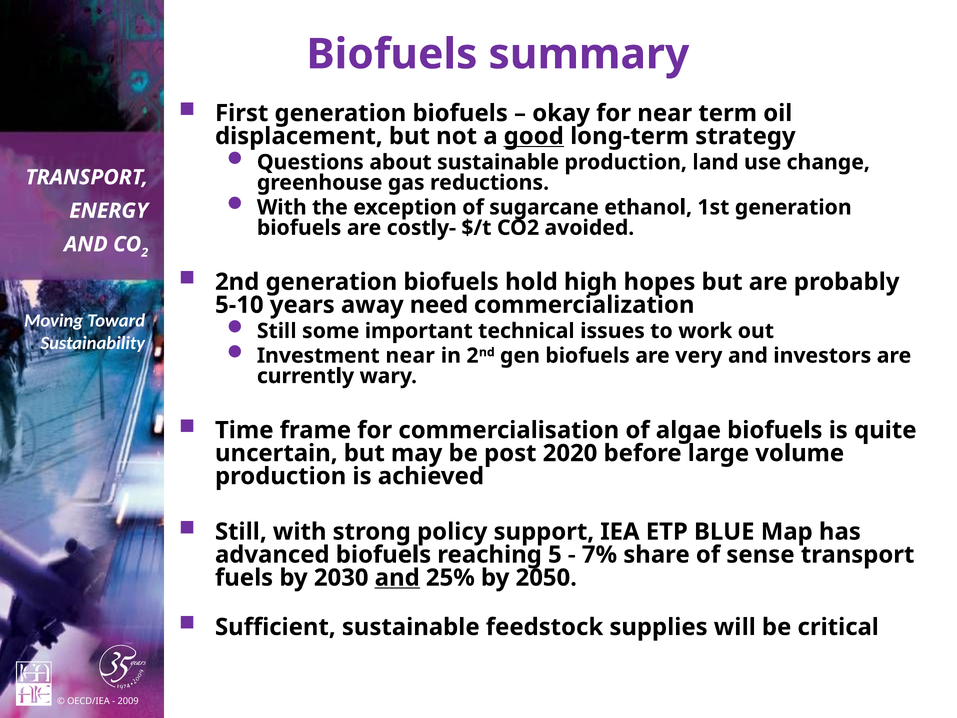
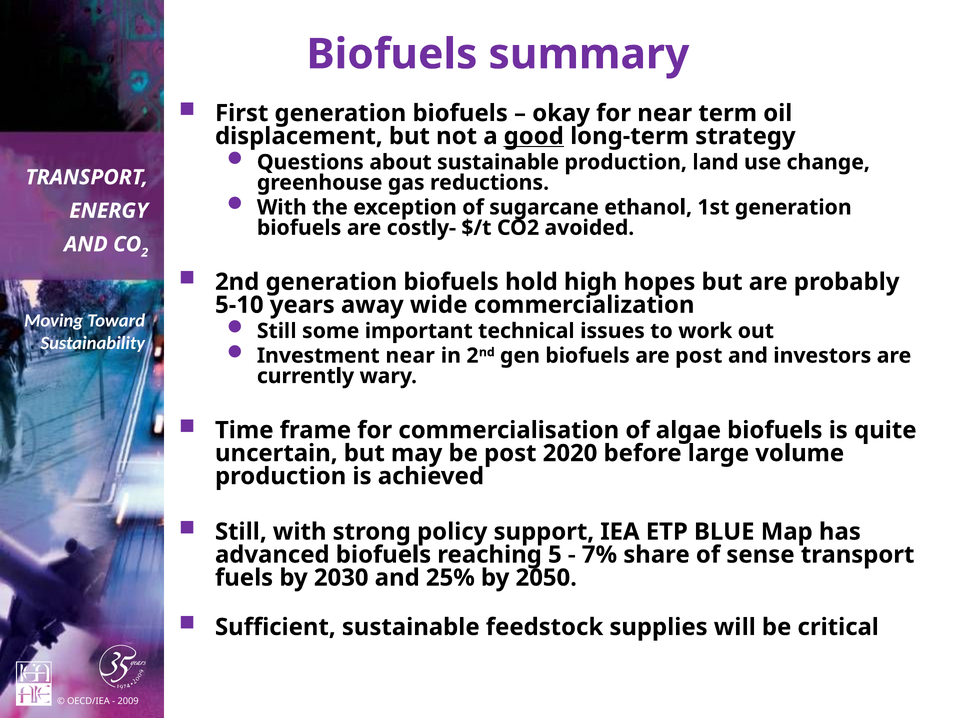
need: need -> wide
are very: very -> post
and at (397, 578) underline: present -> none
